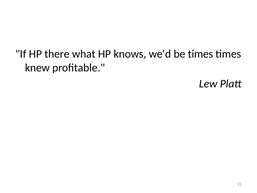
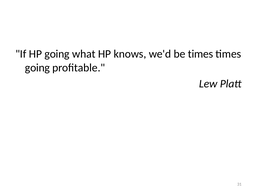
HP there: there -> going
knew at (37, 68): knew -> going
